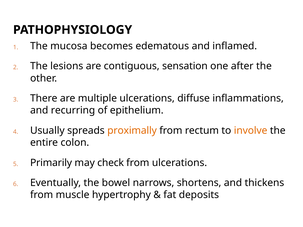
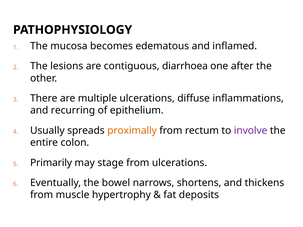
sensation: sensation -> diarrhoea
involve colour: orange -> purple
check: check -> stage
